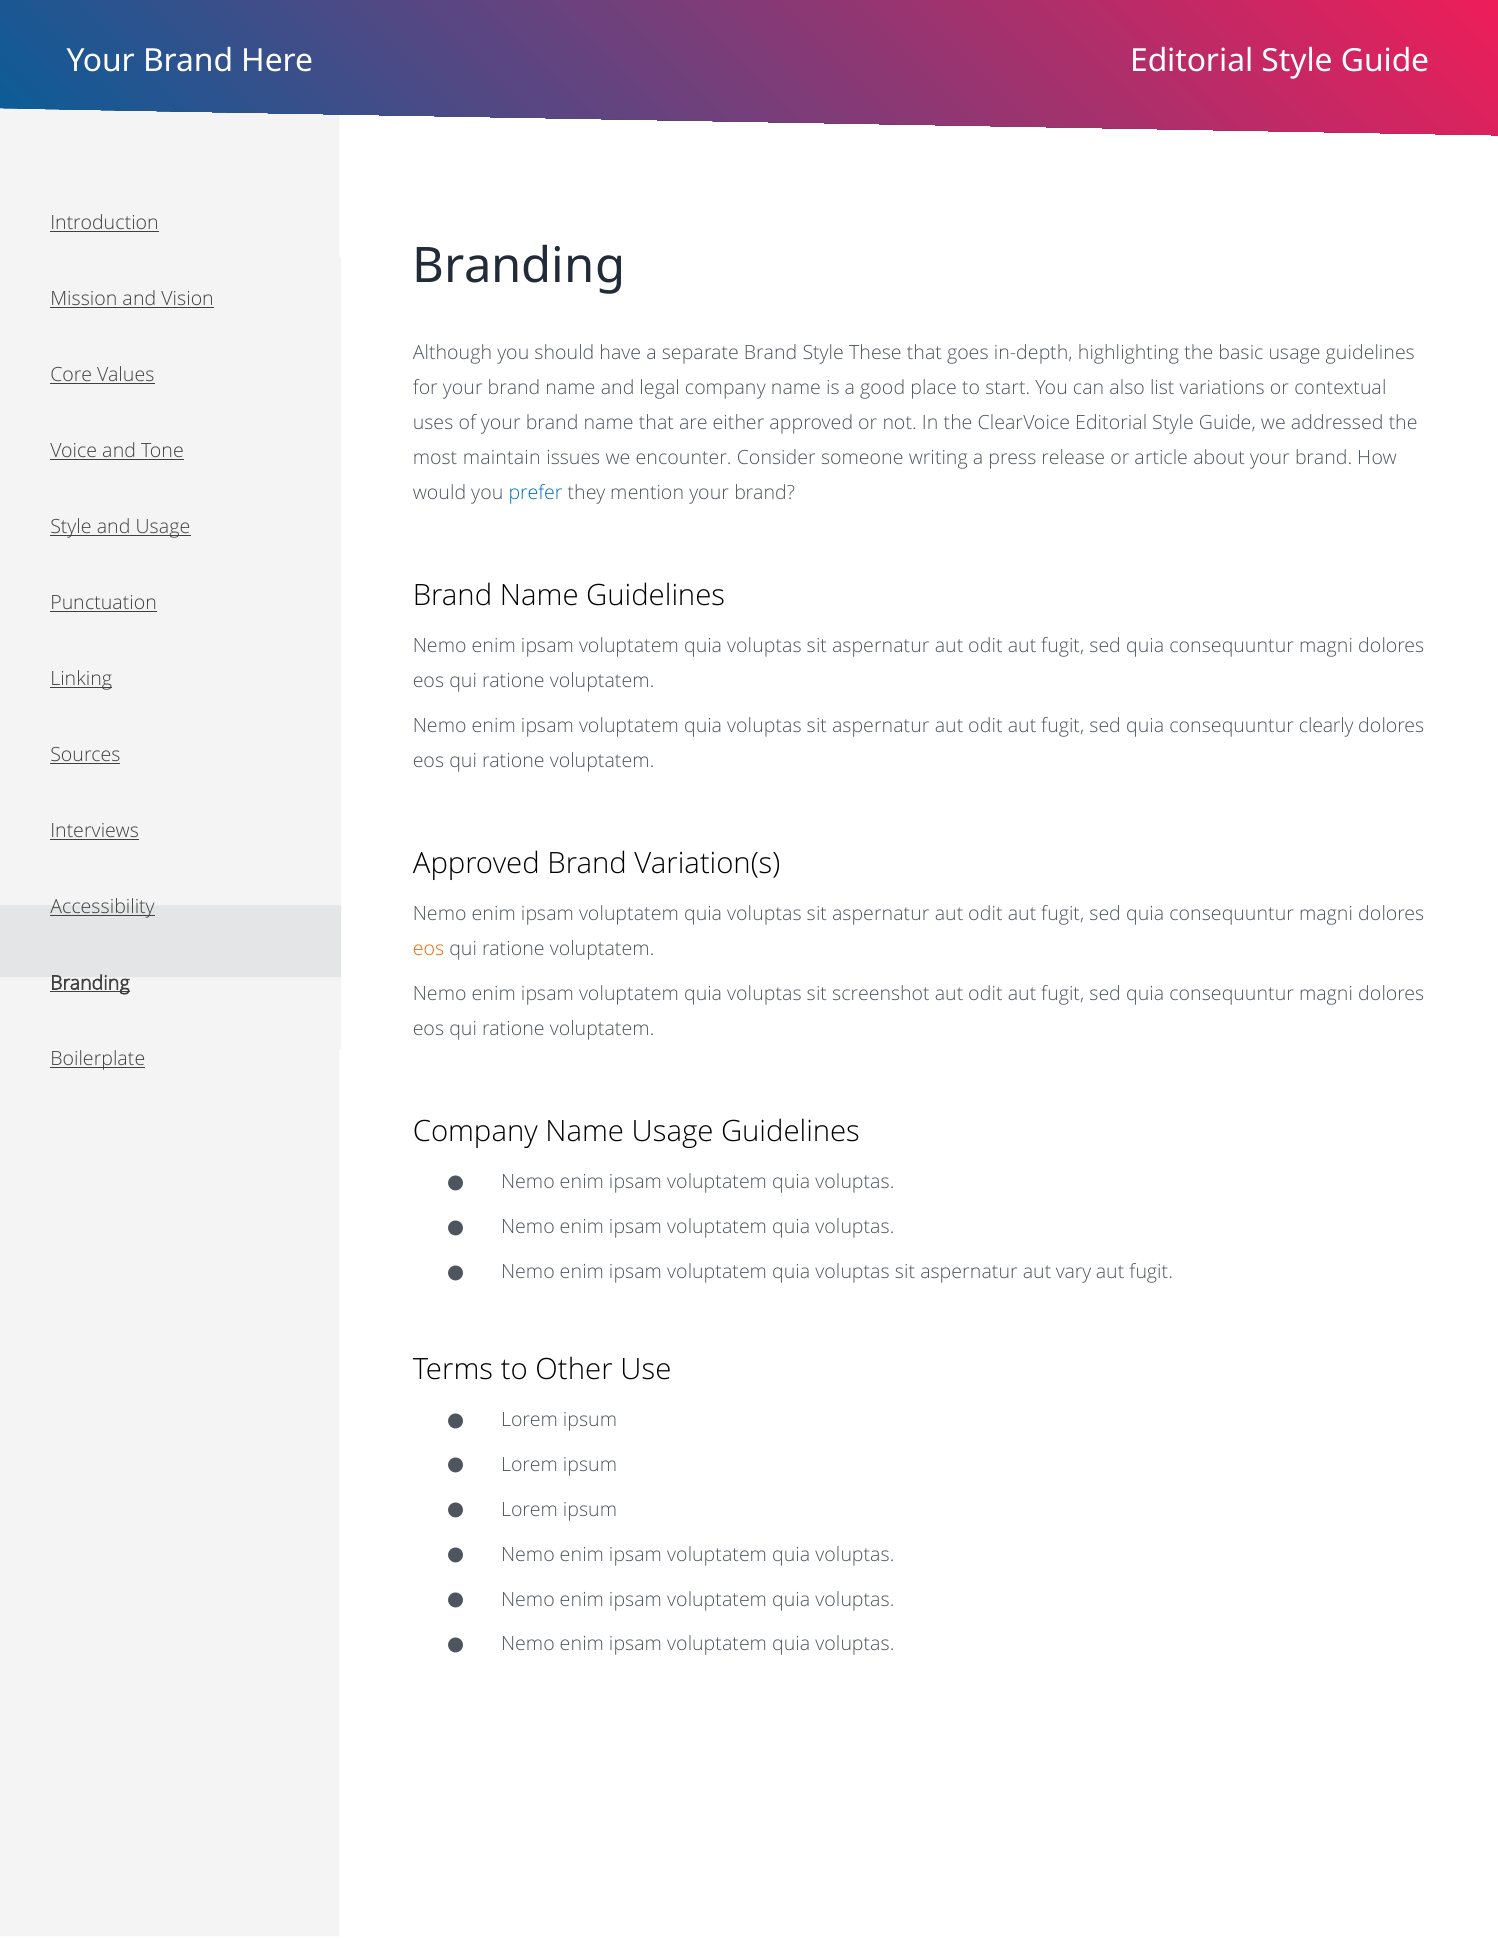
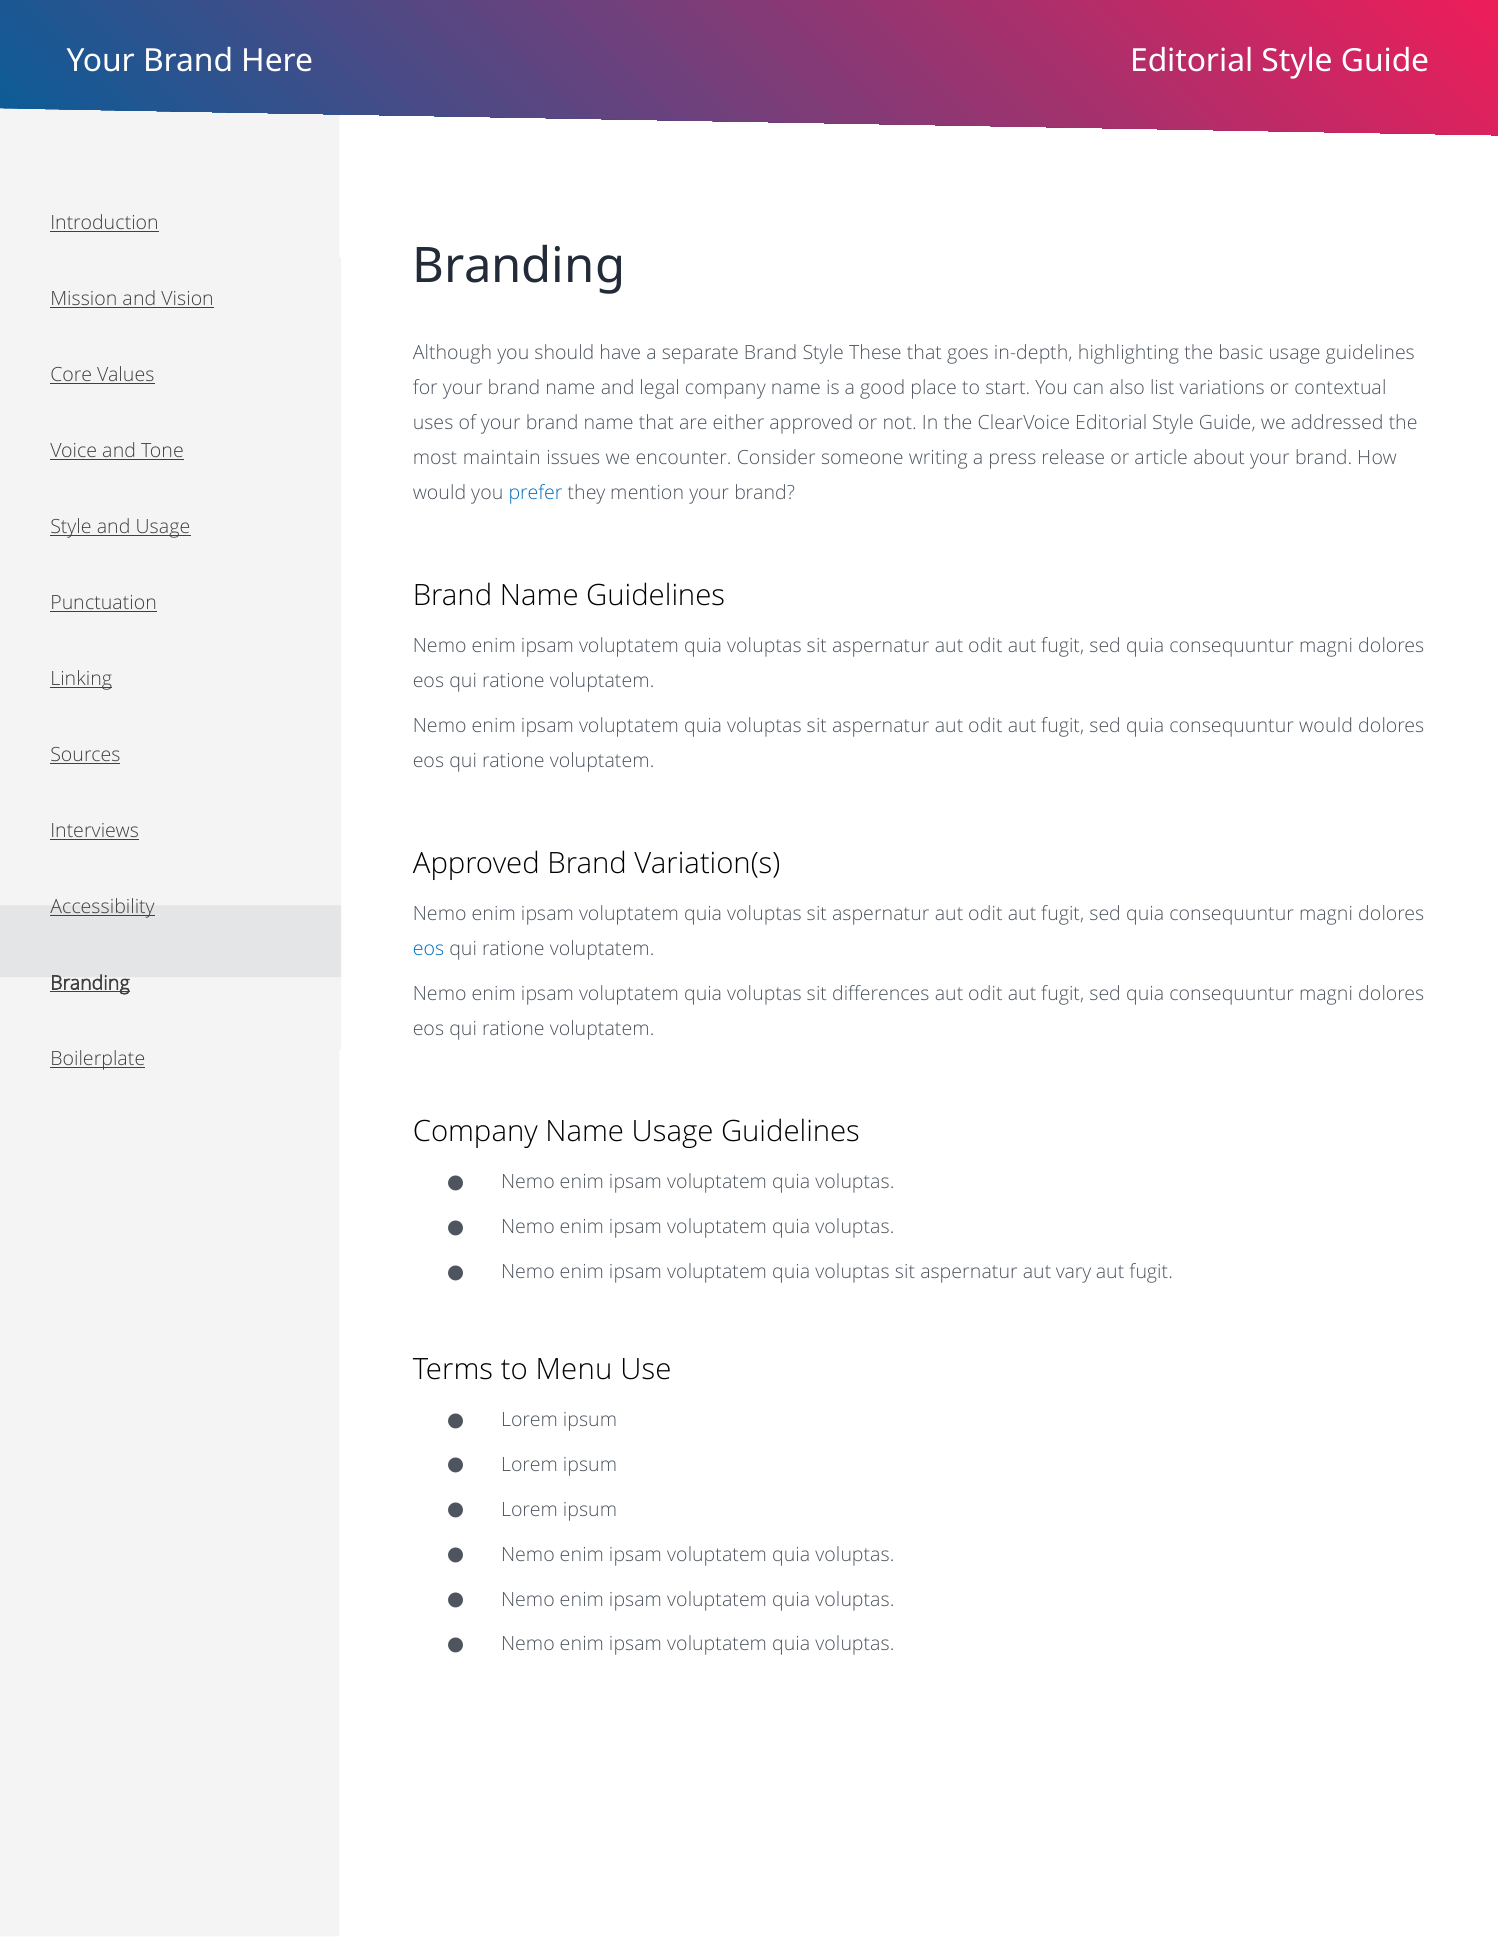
consequuntur clearly: clearly -> would
eos at (429, 949) colour: orange -> blue
screenshot: screenshot -> differences
Other: Other -> Menu
